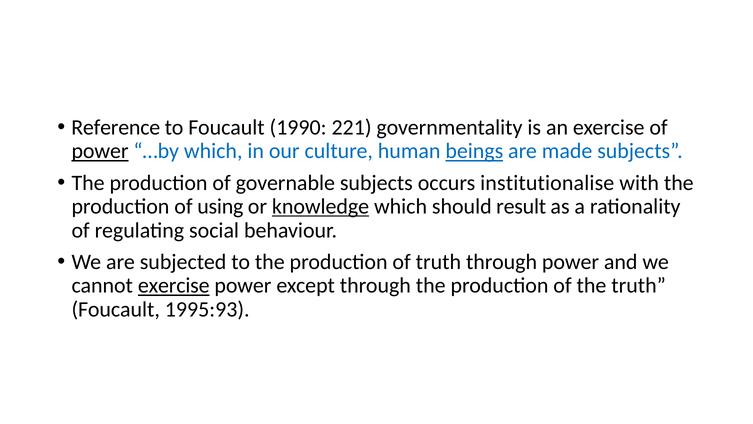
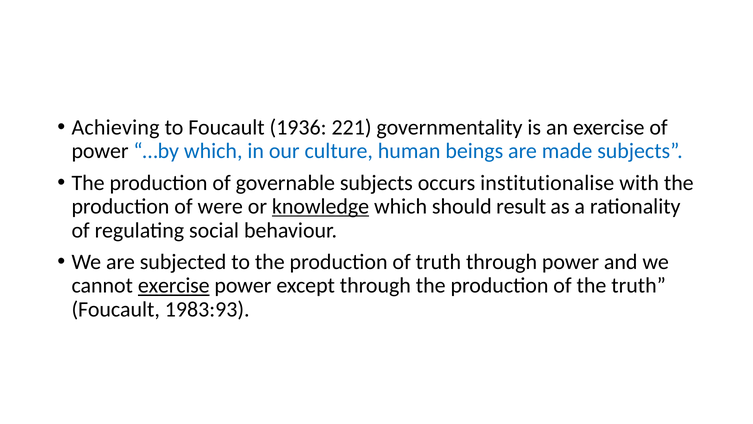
Reference: Reference -> Achieving
1990: 1990 -> 1936
power at (100, 151) underline: present -> none
beings underline: present -> none
using: using -> were
1995:93: 1995:93 -> 1983:93
